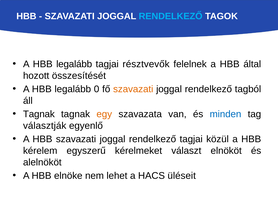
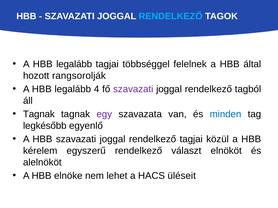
résztvevők: résztvevők -> többséggel
összesítését: összesítését -> rangsorolják
0: 0 -> 4
szavazati at (133, 89) colour: orange -> purple
egy colour: orange -> purple
választják: választják -> legkésőbb
egyszerű kérelmeket: kérelmeket -> rendelkező
